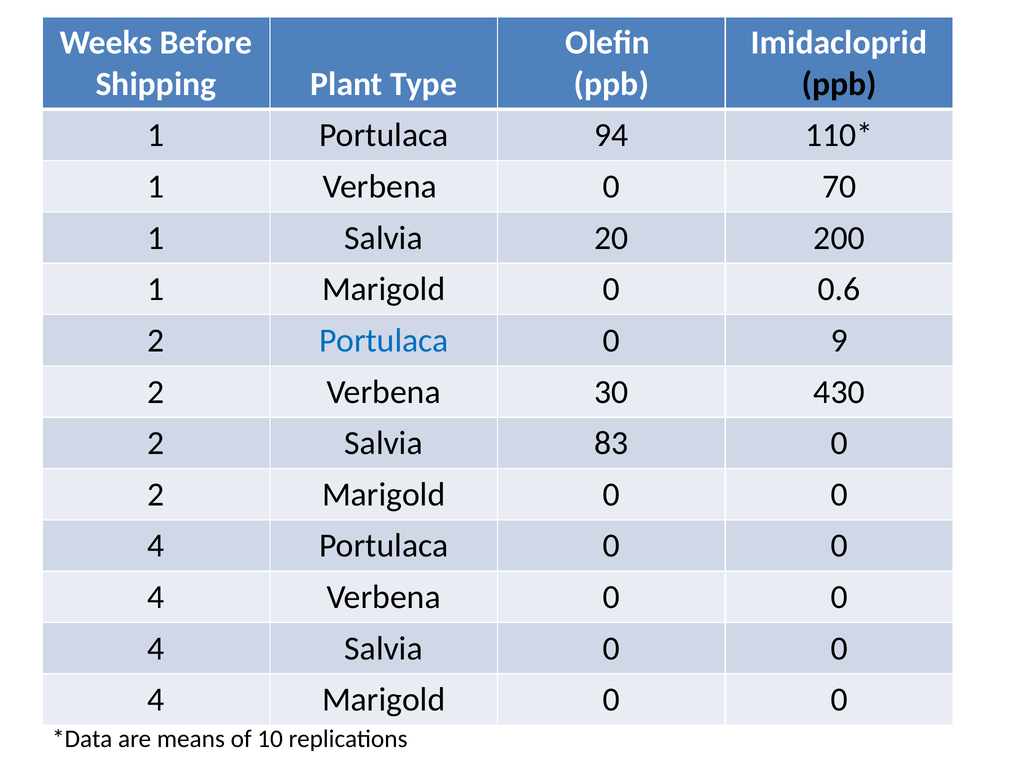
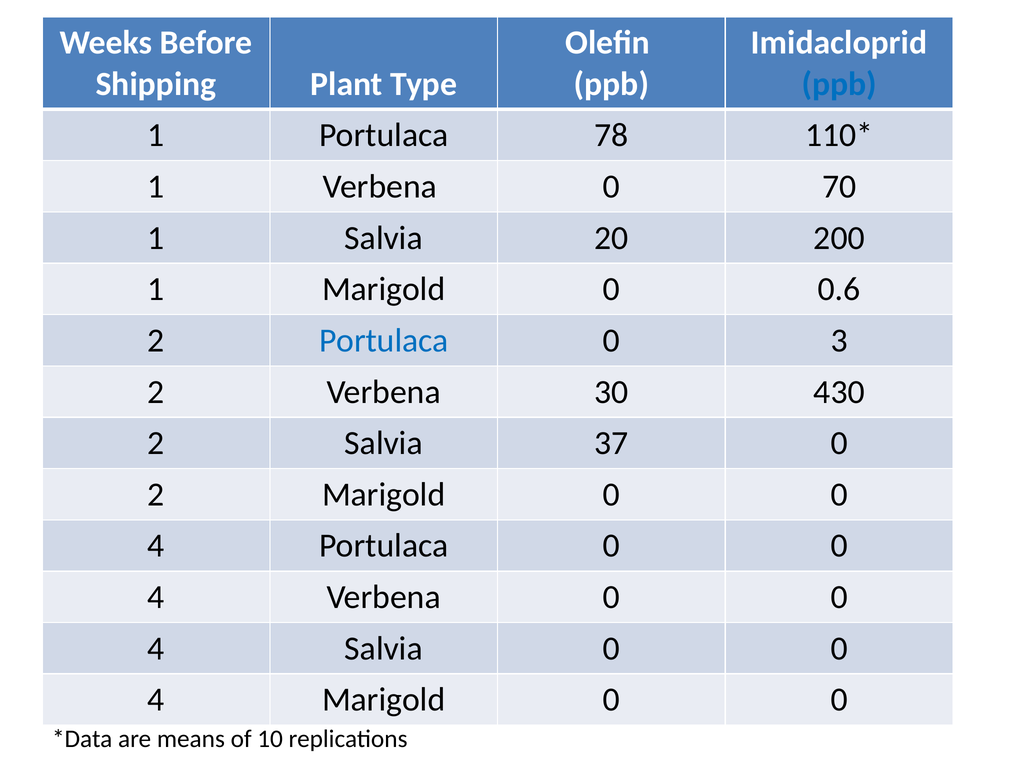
ppb at (839, 84) colour: black -> blue
94: 94 -> 78
9: 9 -> 3
83: 83 -> 37
